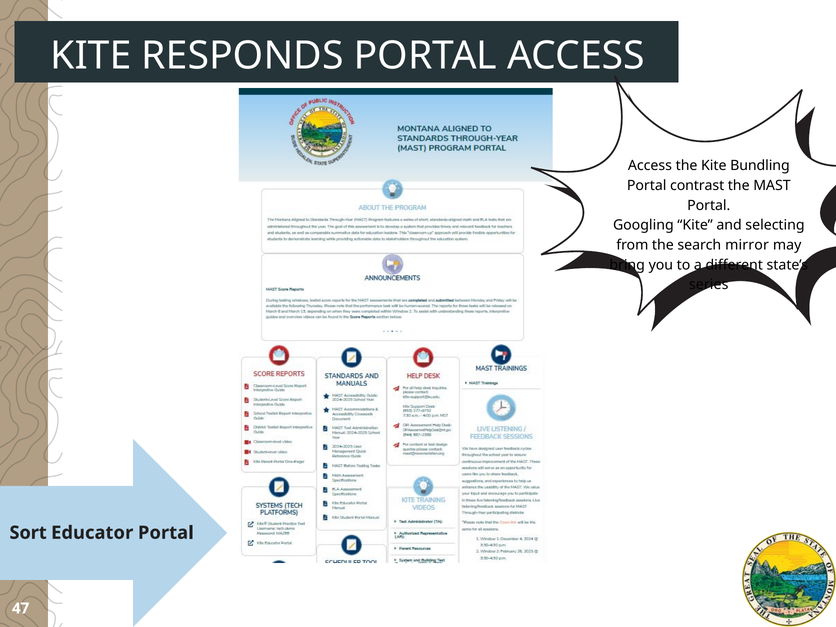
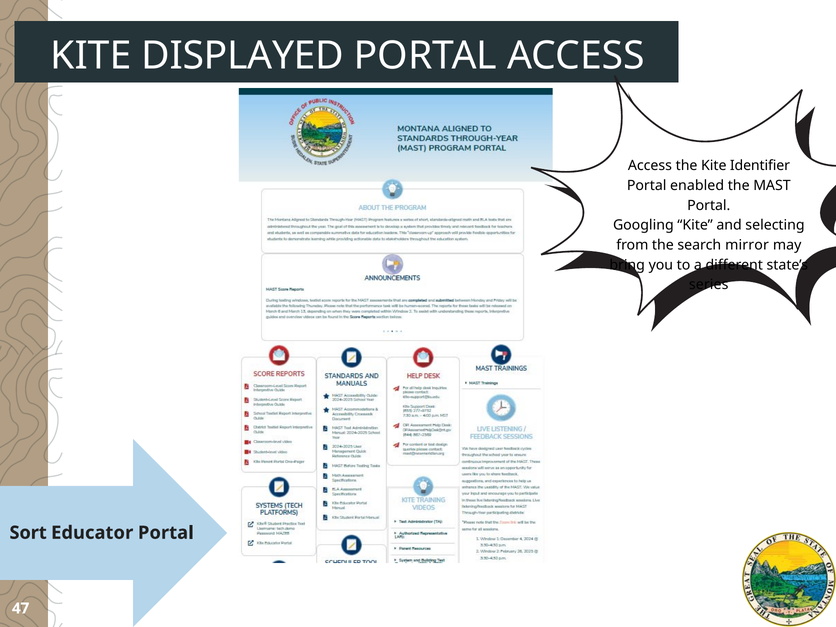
RESPONDS: RESPONDS -> DISPLAYED
Bundling: Bundling -> Identifier
contrast: contrast -> enabled
